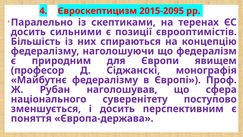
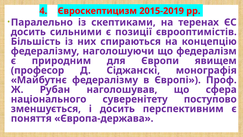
2015-2095: 2015-2095 -> 2015-2019
